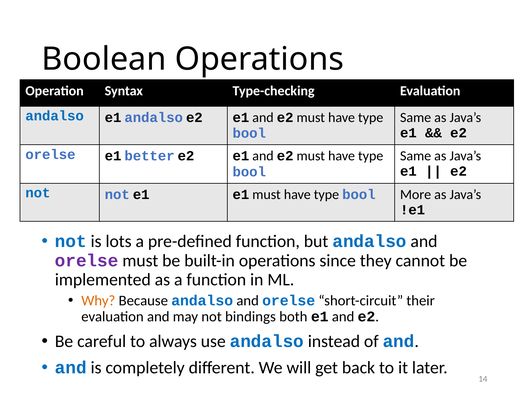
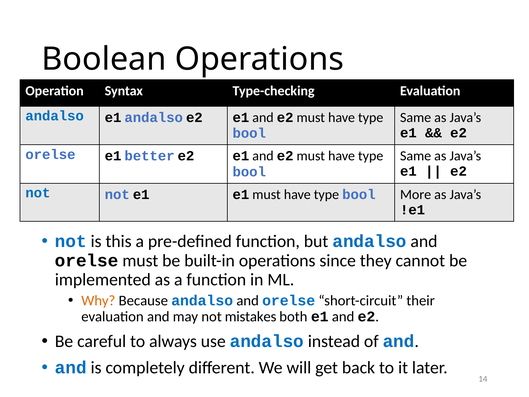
lots: lots -> this
orelse at (87, 260) colour: purple -> black
bindings: bindings -> mistakes
